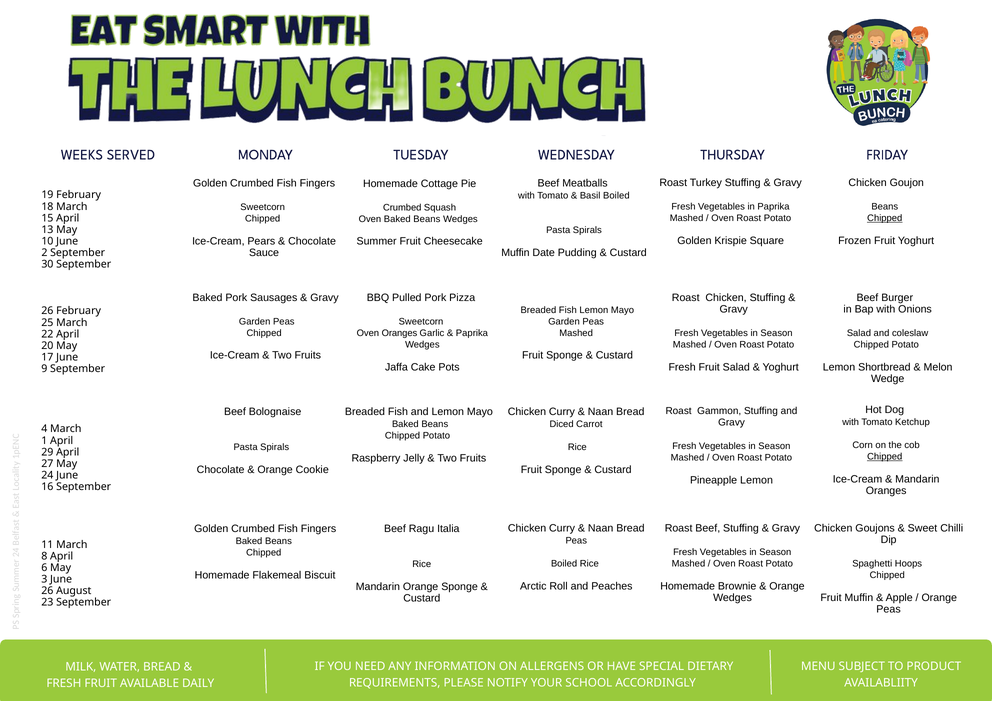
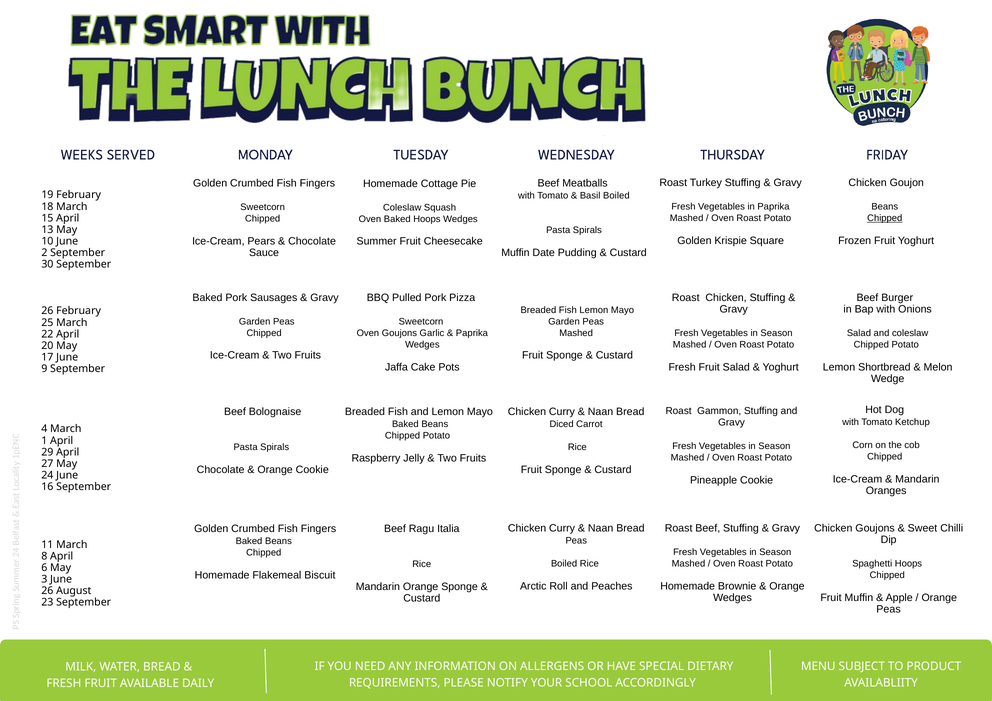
Crumbed at (402, 207): Crumbed -> Coleslaw
Oven Baked Beans: Beans -> Hoops
Oven Oranges: Oranges -> Goujons
Chipped at (885, 457) underline: present -> none
Pineapple Lemon: Lemon -> Cookie
